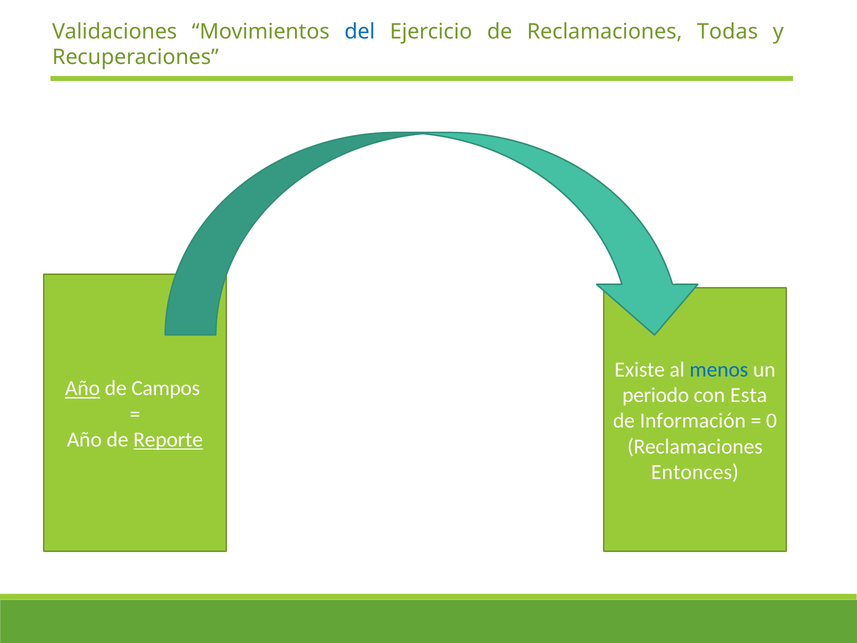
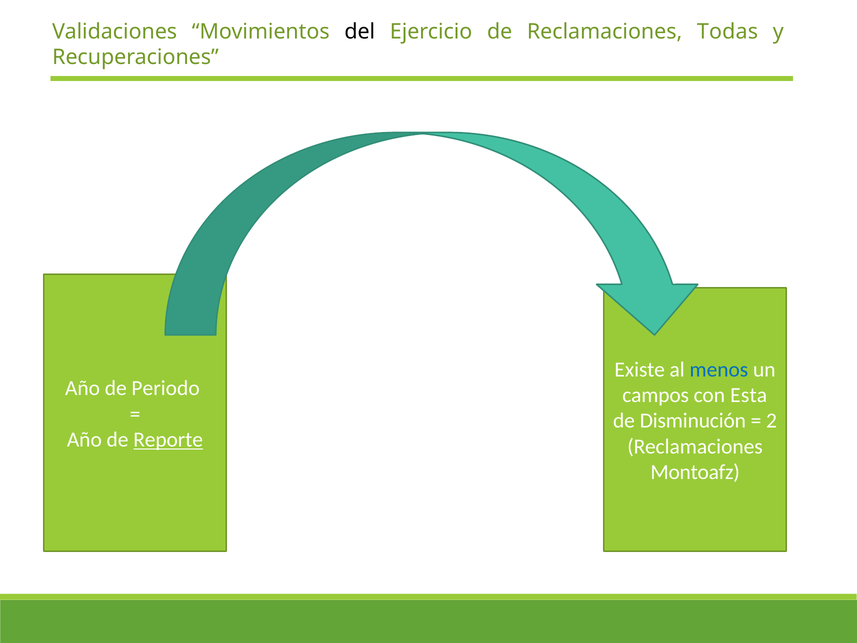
del colour: blue -> black
Año at (83, 388) underline: present -> none
Campos: Campos -> Periodo
periodo: periodo -> campos
Información: Información -> Disminución
0: 0 -> 2
Entonces: Entonces -> Montoafz
